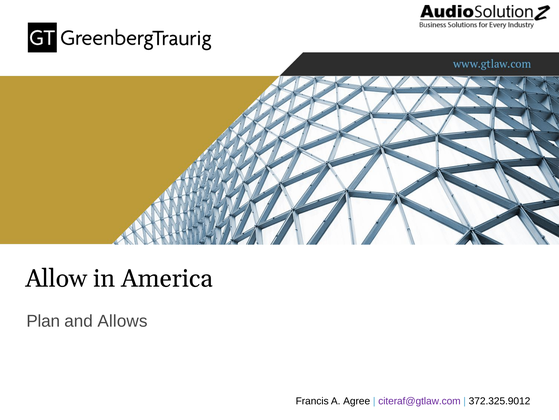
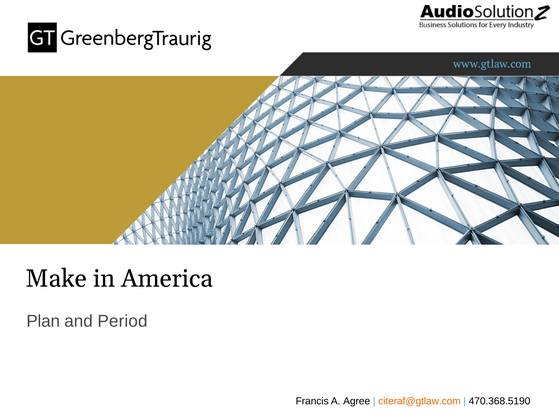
Allow: Allow -> Make
Allows: Allows -> Period
citeraf@gtlaw.com colour: purple -> orange
372.325.9012: 372.325.9012 -> 470.368.5190
